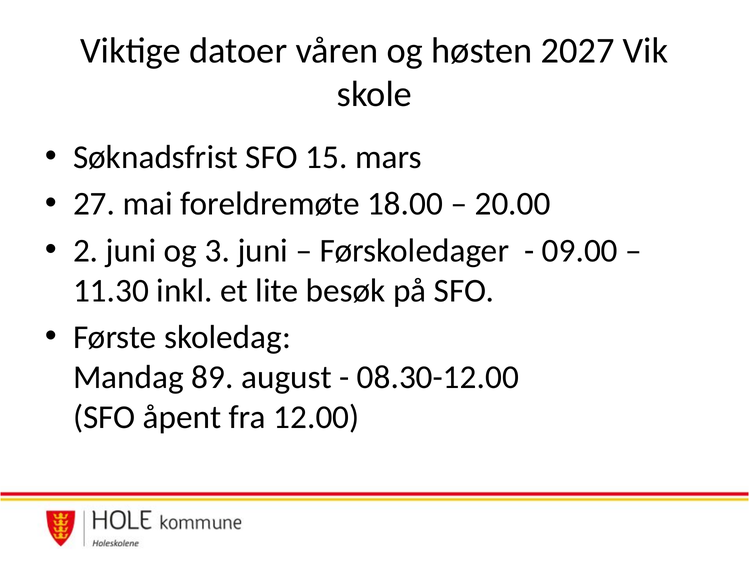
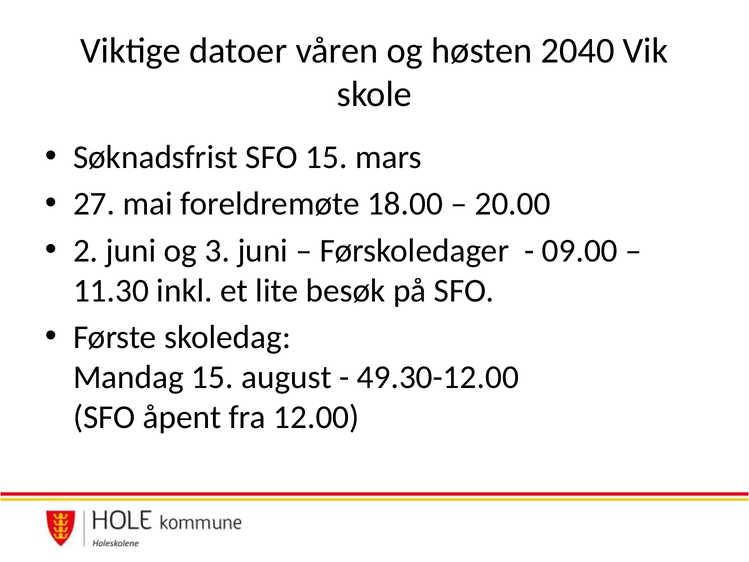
2027: 2027 -> 2040
Mandag 89: 89 -> 15
08.30-12.00: 08.30-12.00 -> 49.30-12.00
